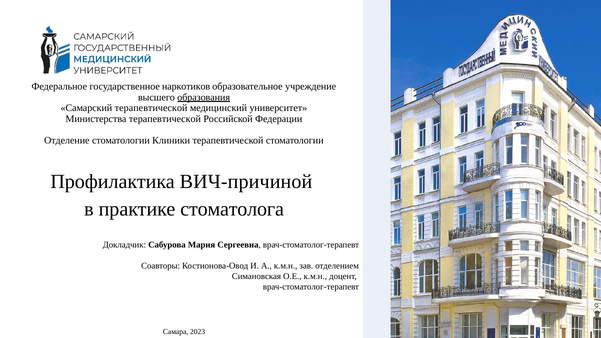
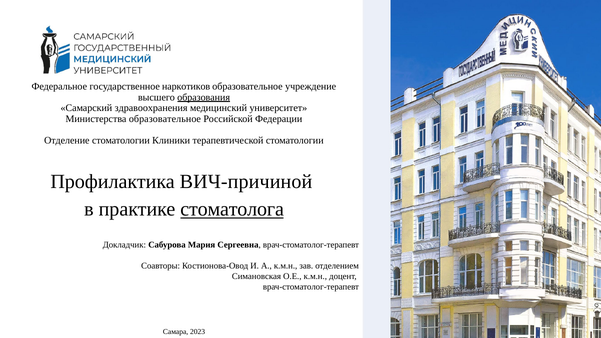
Самарский терапевтической: терапевтической -> здравоохранения
Министерства терапевтической: терапевтической -> образовательное
стоматолога underline: none -> present
